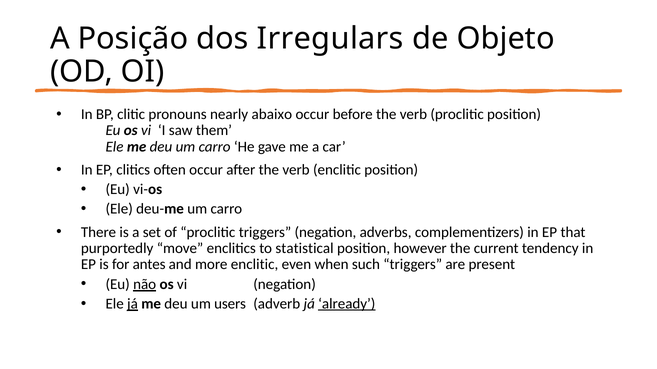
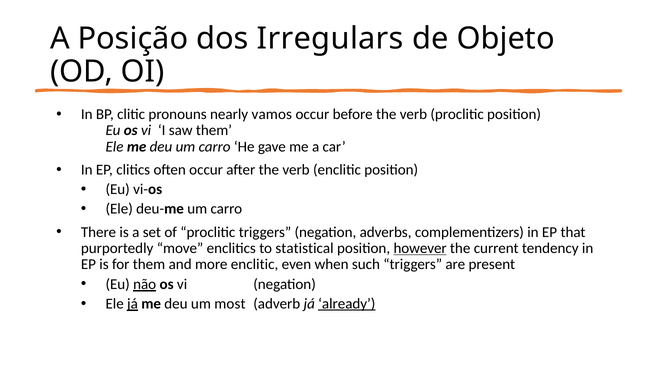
abaixo: abaixo -> vamos
however underline: none -> present
for antes: antes -> them
users: users -> most
